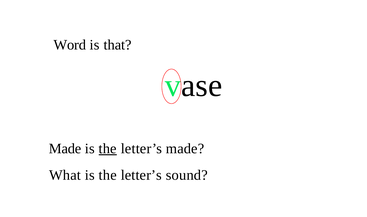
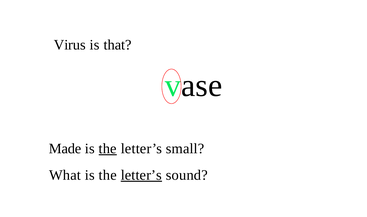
Word: Word -> Virus
letter’s made: made -> small
letter’s at (141, 175) underline: none -> present
